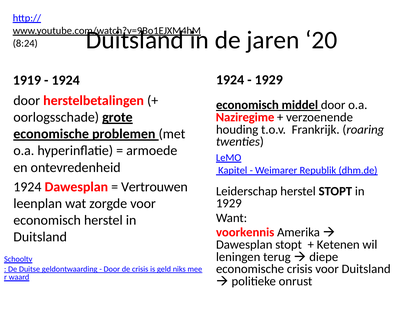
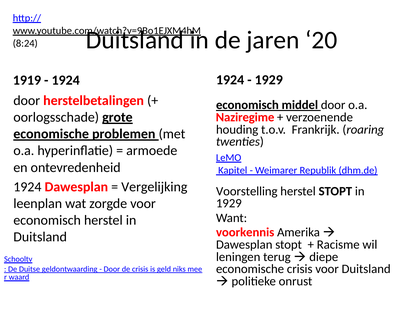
Vertrouwen: Vertrouwen -> Vergelijking
Leiderschap: Leiderschap -> Voorstelling
Ketenen: Ketenen -> Racisme
